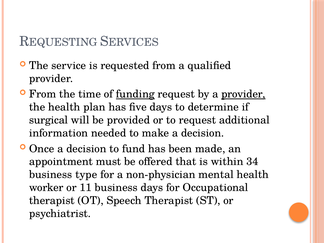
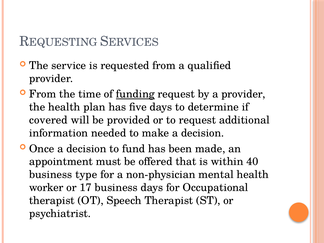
provider at (243, 94) underline: present -> none
surgical: surgical -> covered
34: 34 -> 40
11: 11 -> 17
